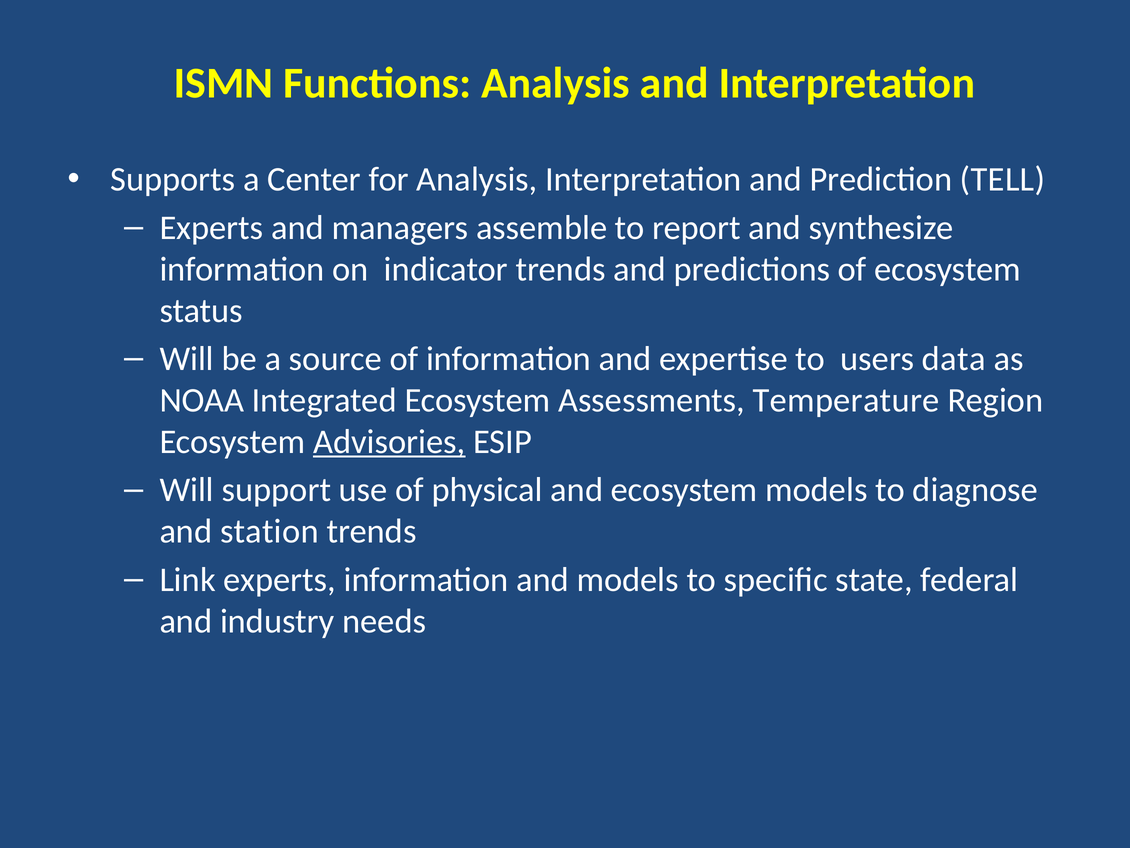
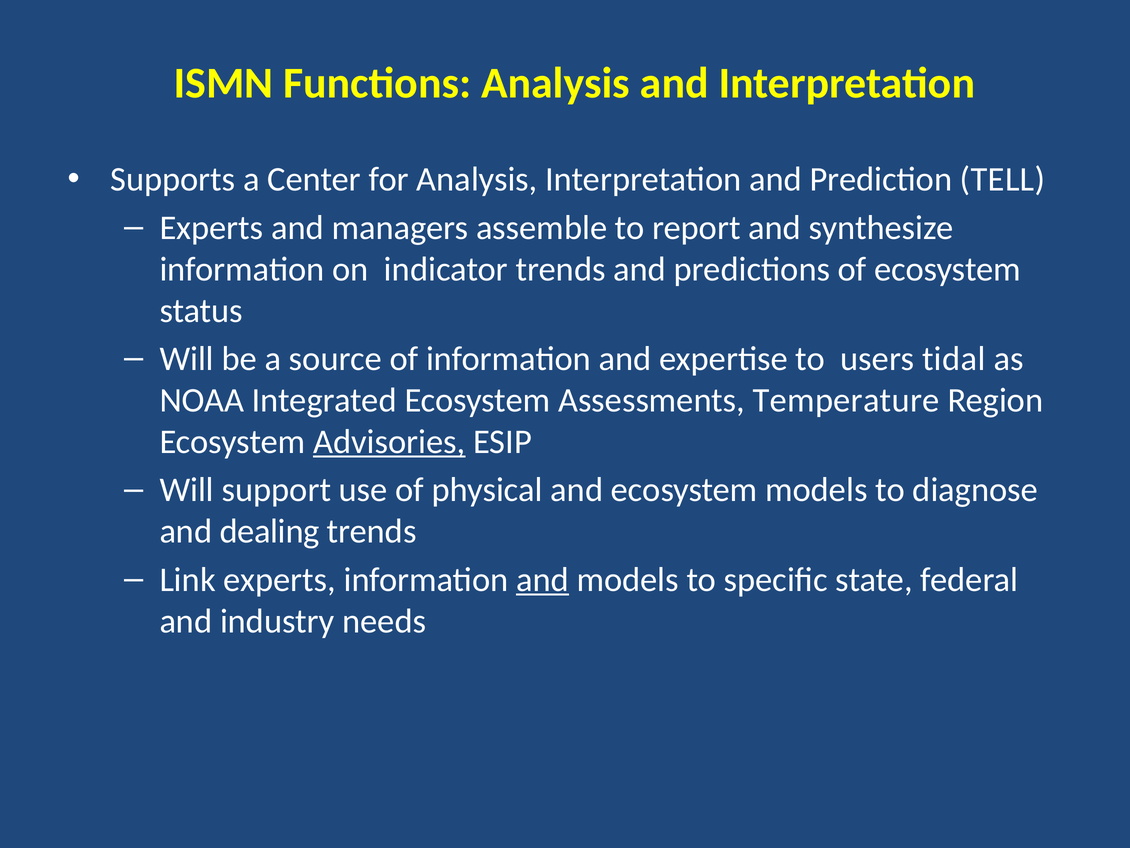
data: data -> tidal
station: station -> dealing
and at (543, 579) underline: none -> present
